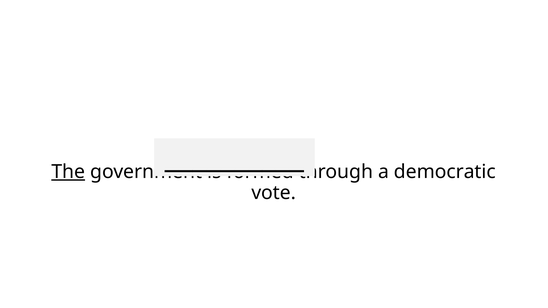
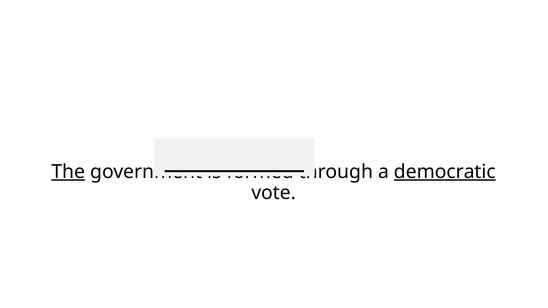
democratic underline: none -> present
